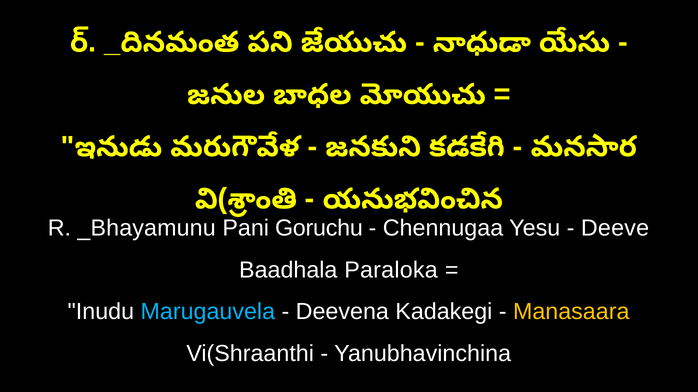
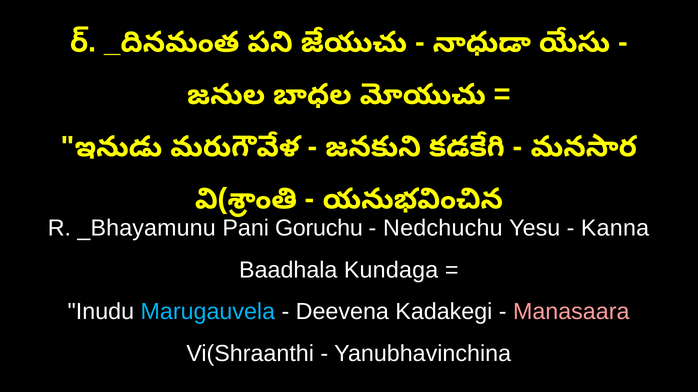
Chennugaa: Chennugaa -> Nedchuchu
Deeve: Deeve -> Kanna
Paraloka: Paraloka -> Kundaga
Manasaara colour: yellow -> pink
